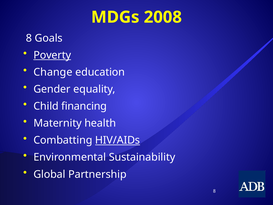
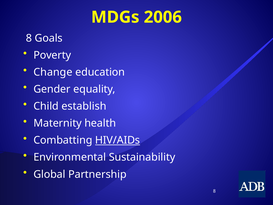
2008: 2008 -> 2006
Poverty underline: present -> none
financing: financing -> establish
